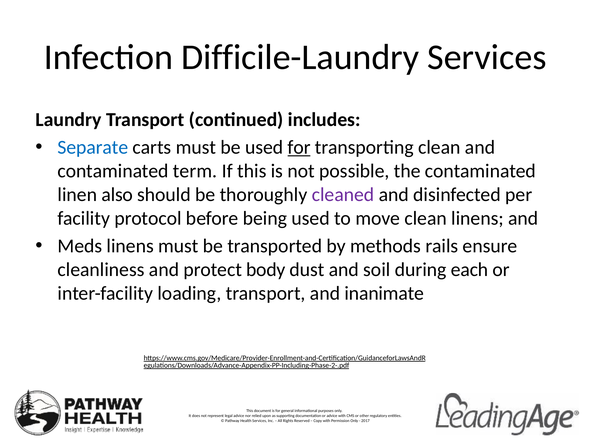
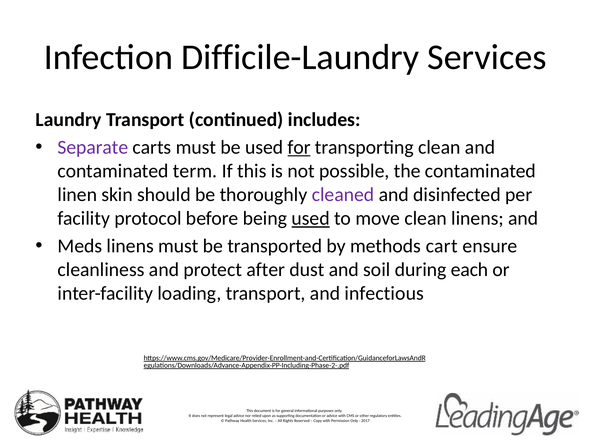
Separate colour: blue -> purple
also: also -> skin
used at (311, 218) underline: none -> present
rails: rails -> cart
body: body -> after
inanimate: inanimate -> infectious
